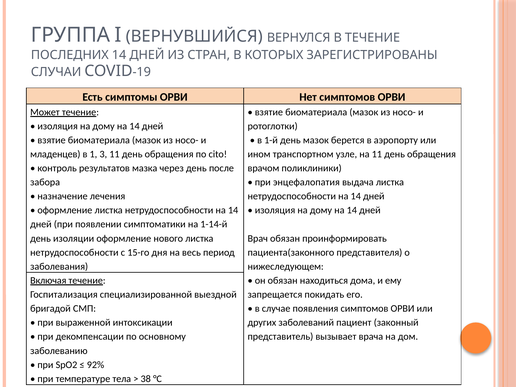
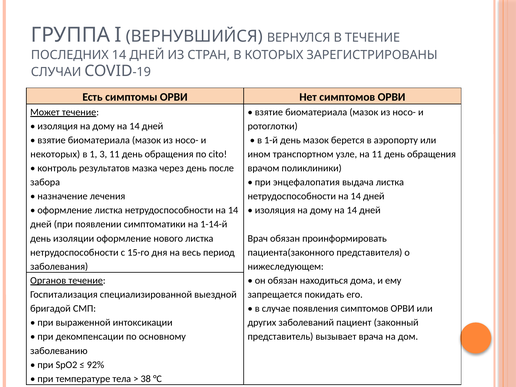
младенцев: младенцев -> некоторых
Включая: Включая -> Органов
